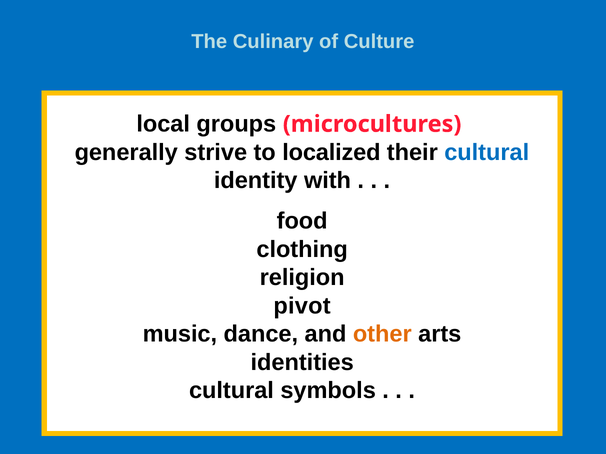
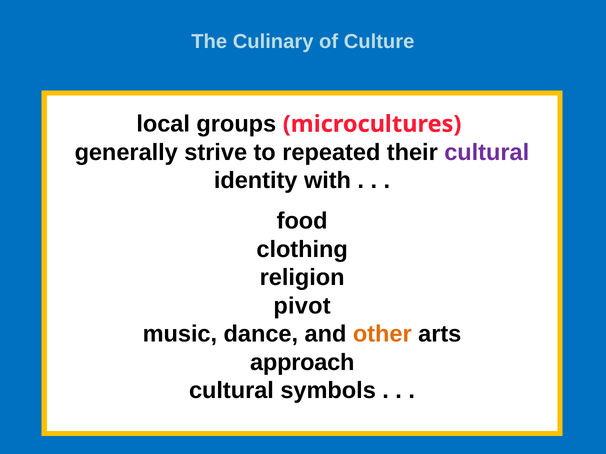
localized: localized -> repeated
cultural at (487, 153) colour: blue -> purple
identities: identities -> approach
